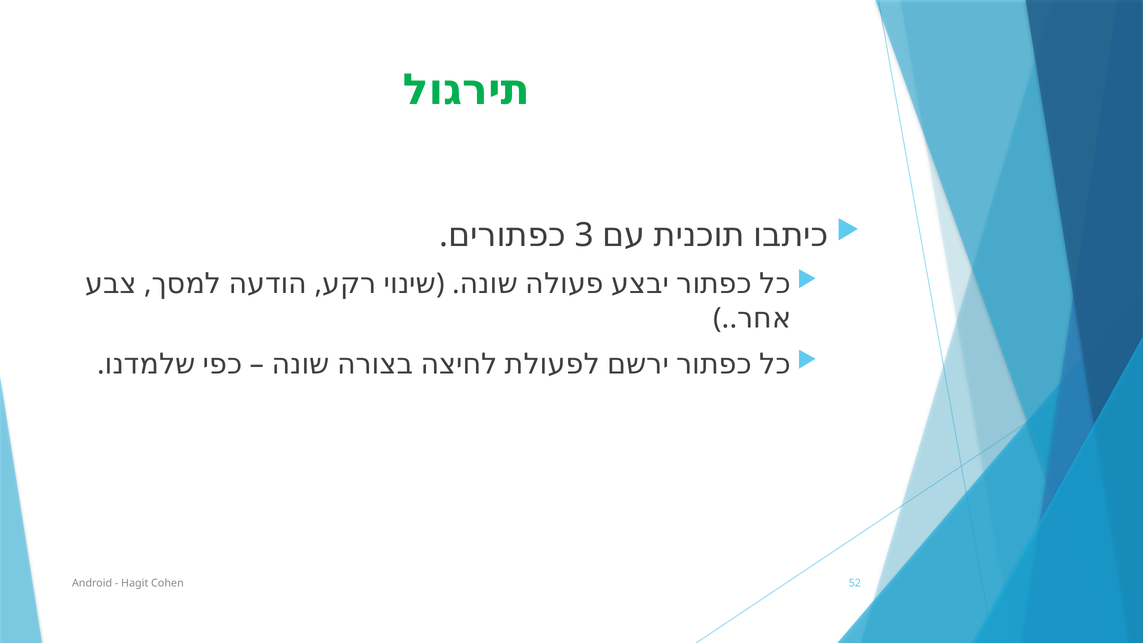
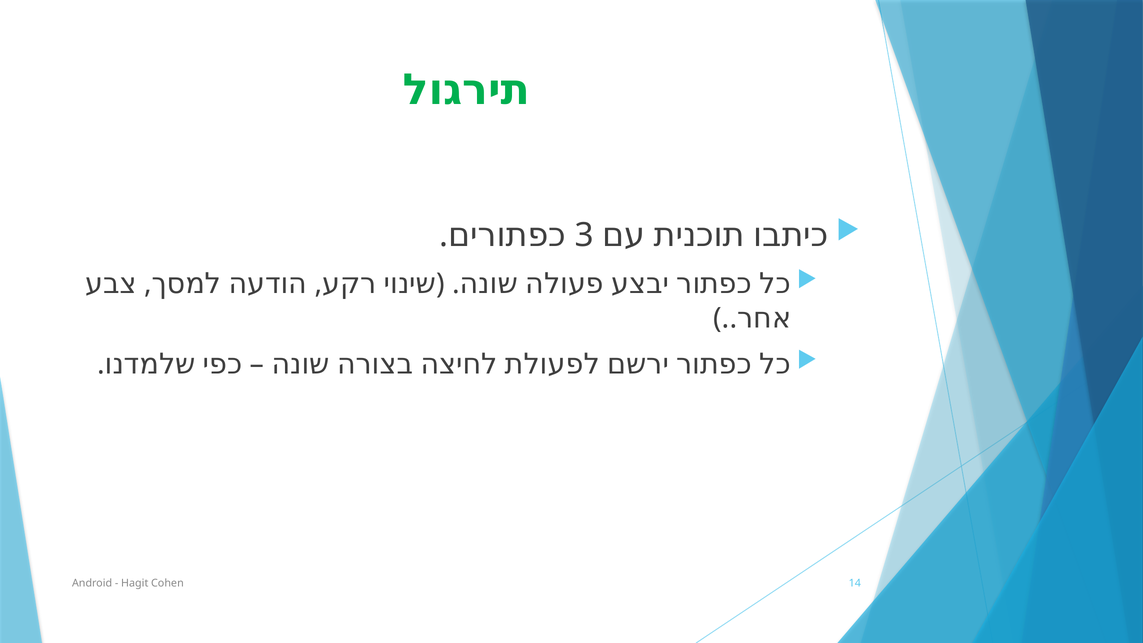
52: 52 -> 14
